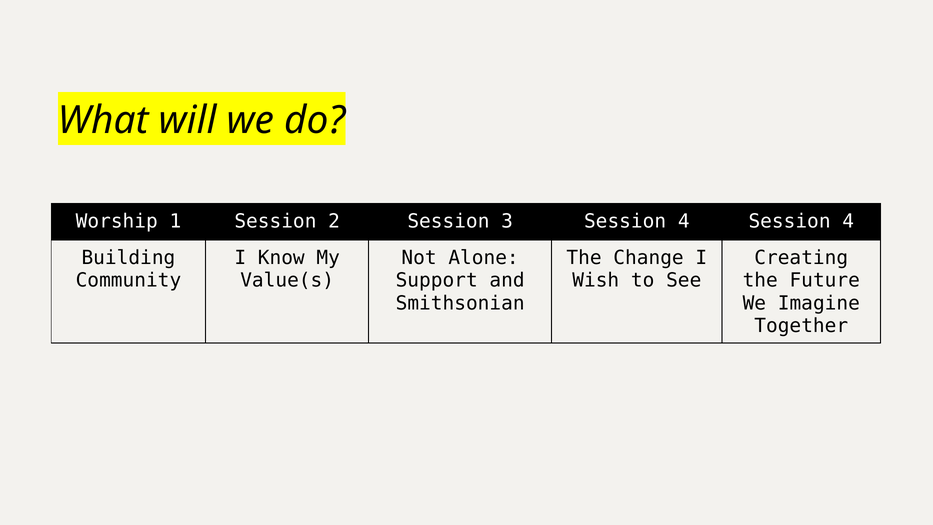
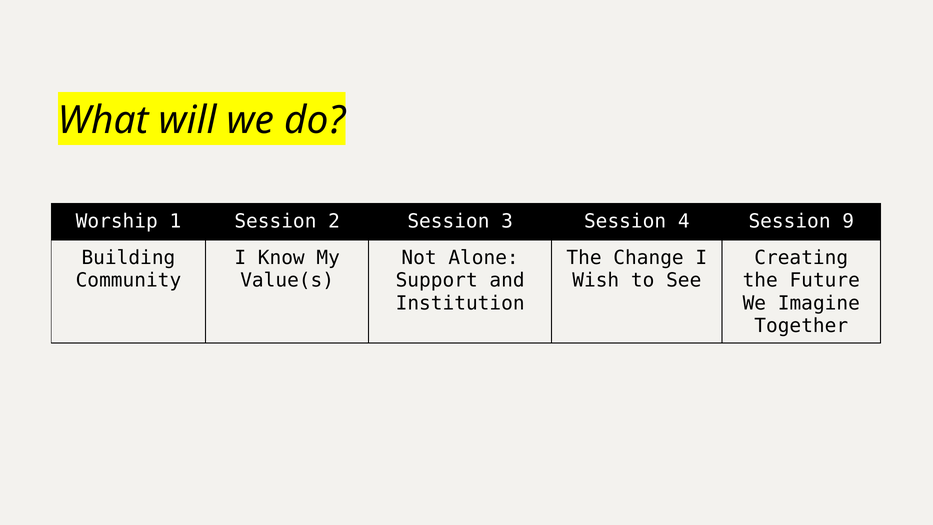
4 Session 4: 4 -> 9
Smithsonian: Smithsonian -> Institution
